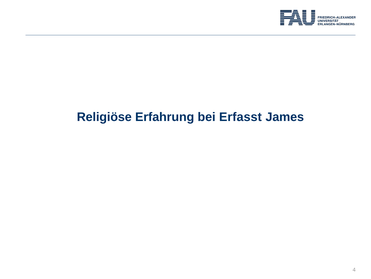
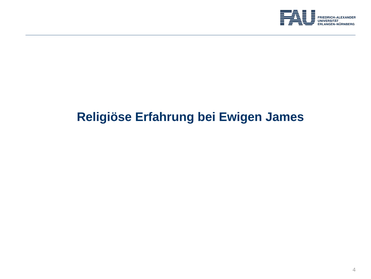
Erfasst: Erfasst -> Ewigen
